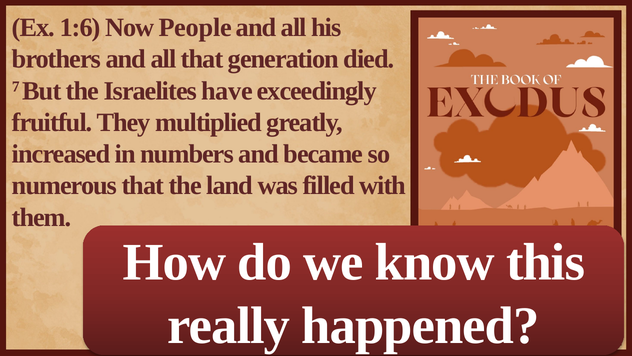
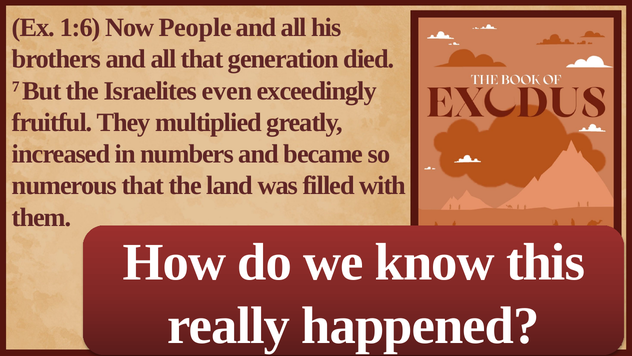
have: have -> even
